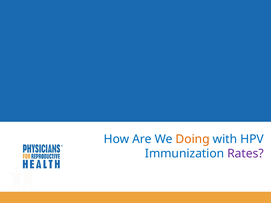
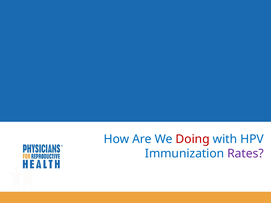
Doing colour: orange -> red
